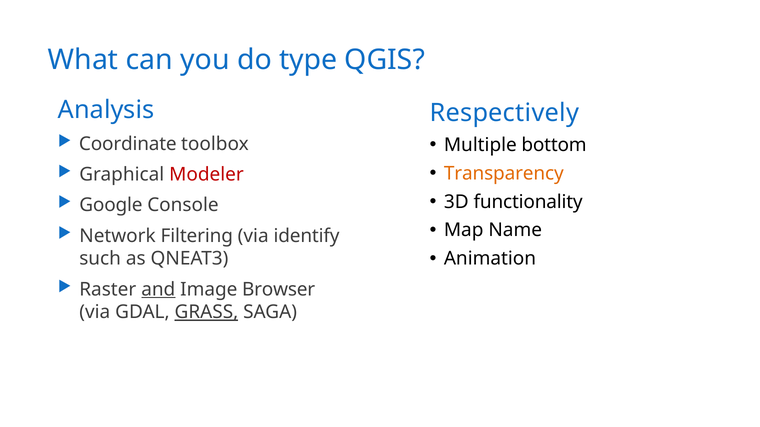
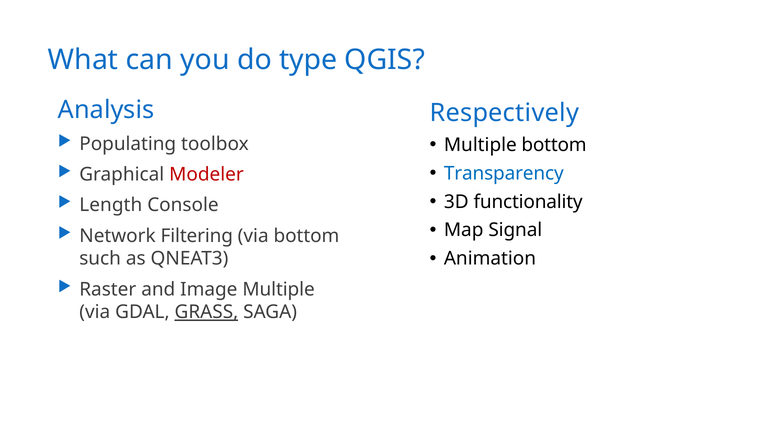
Coordinate: Coordinate -> Populating
Transparency colour: orange -> blue
Google: Google -> Length
Name: Name -> Signal
via identify: identify -> bottom
and underline: present -> none
Image Browser: Browser -> Multiple
